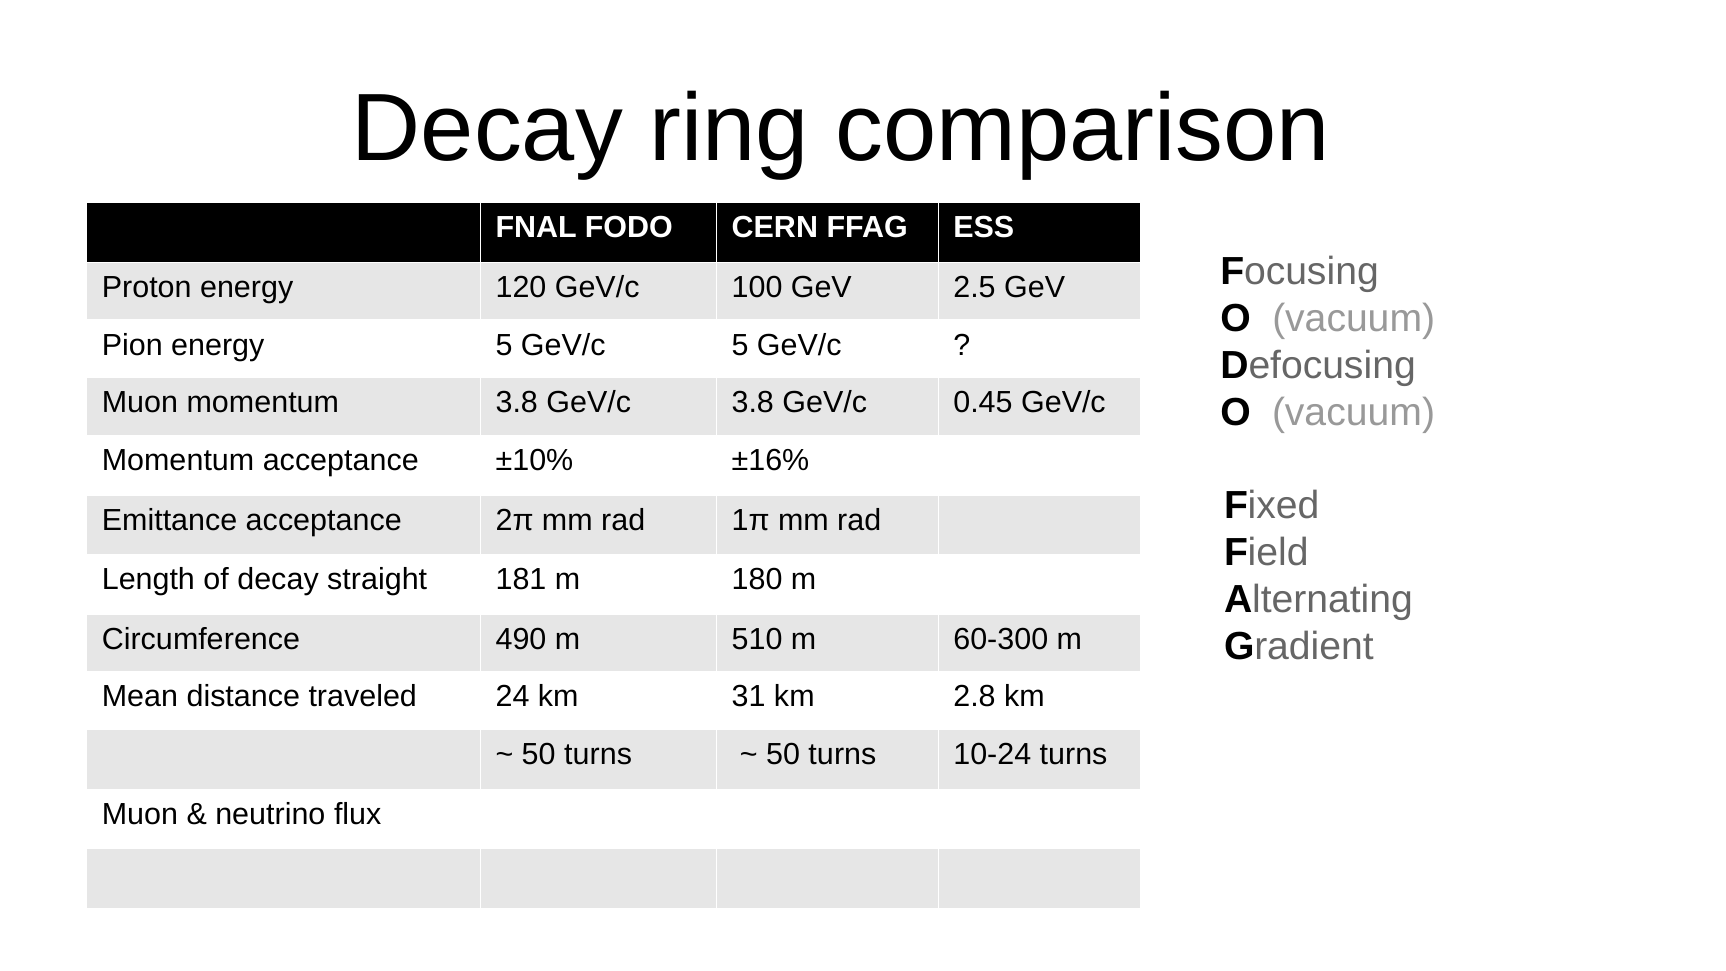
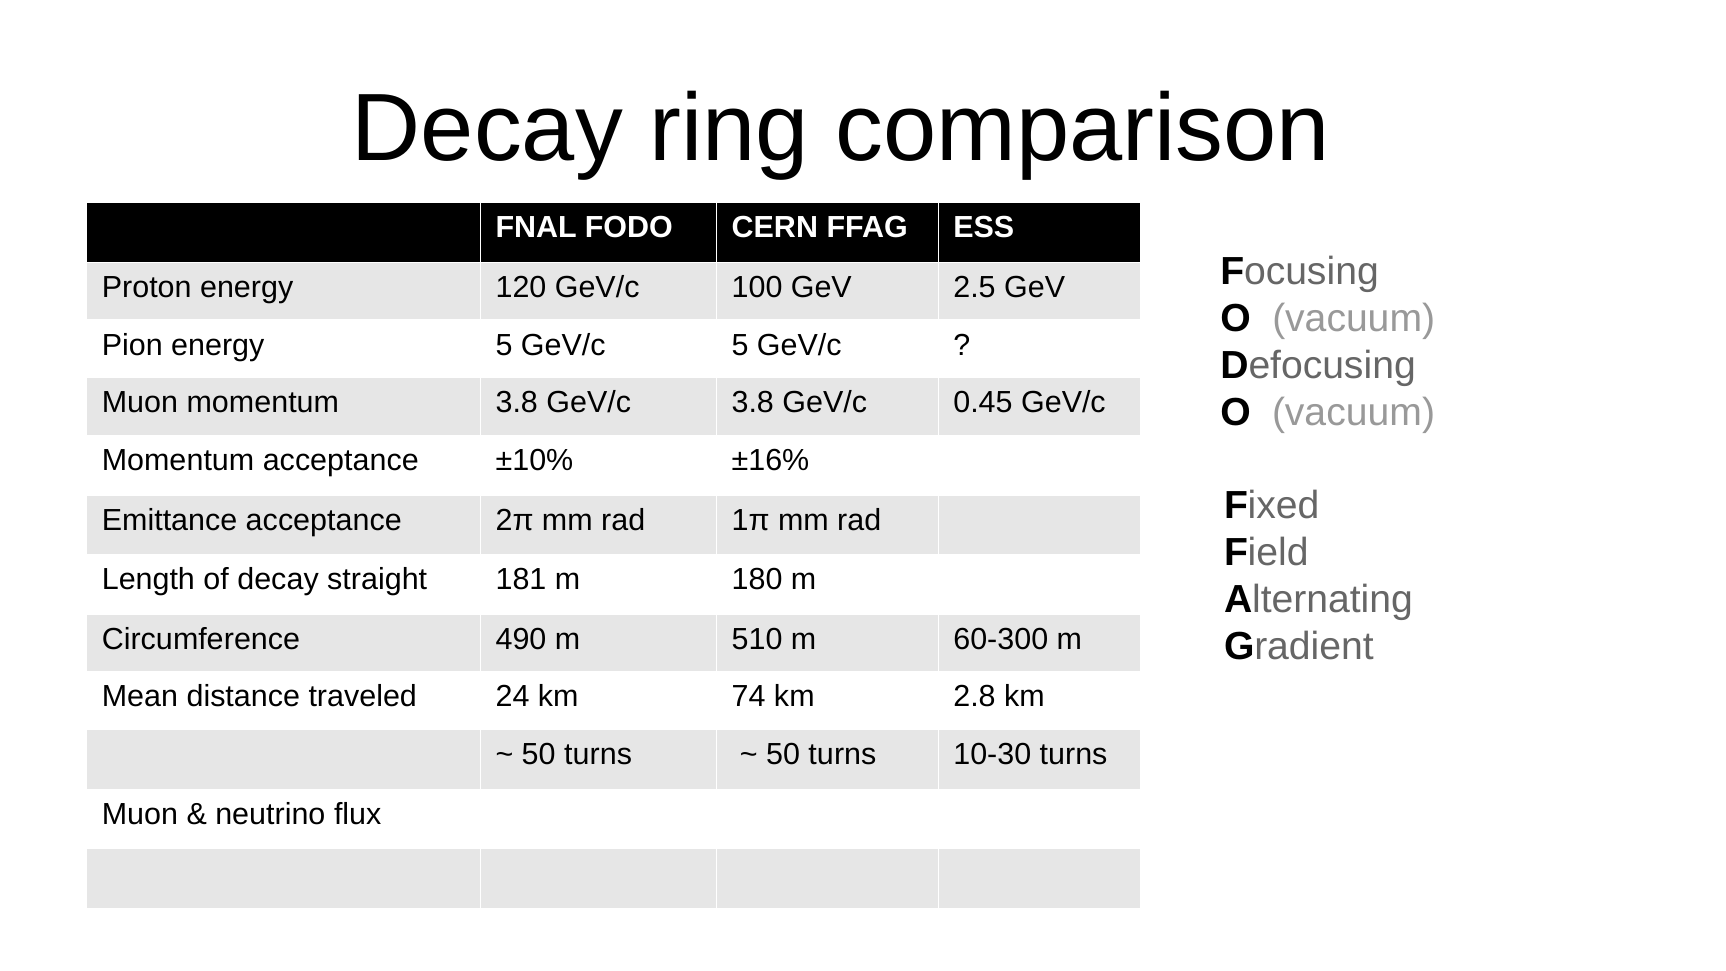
31: 31 -> 74
10-24: 10-24 -> 10-30
